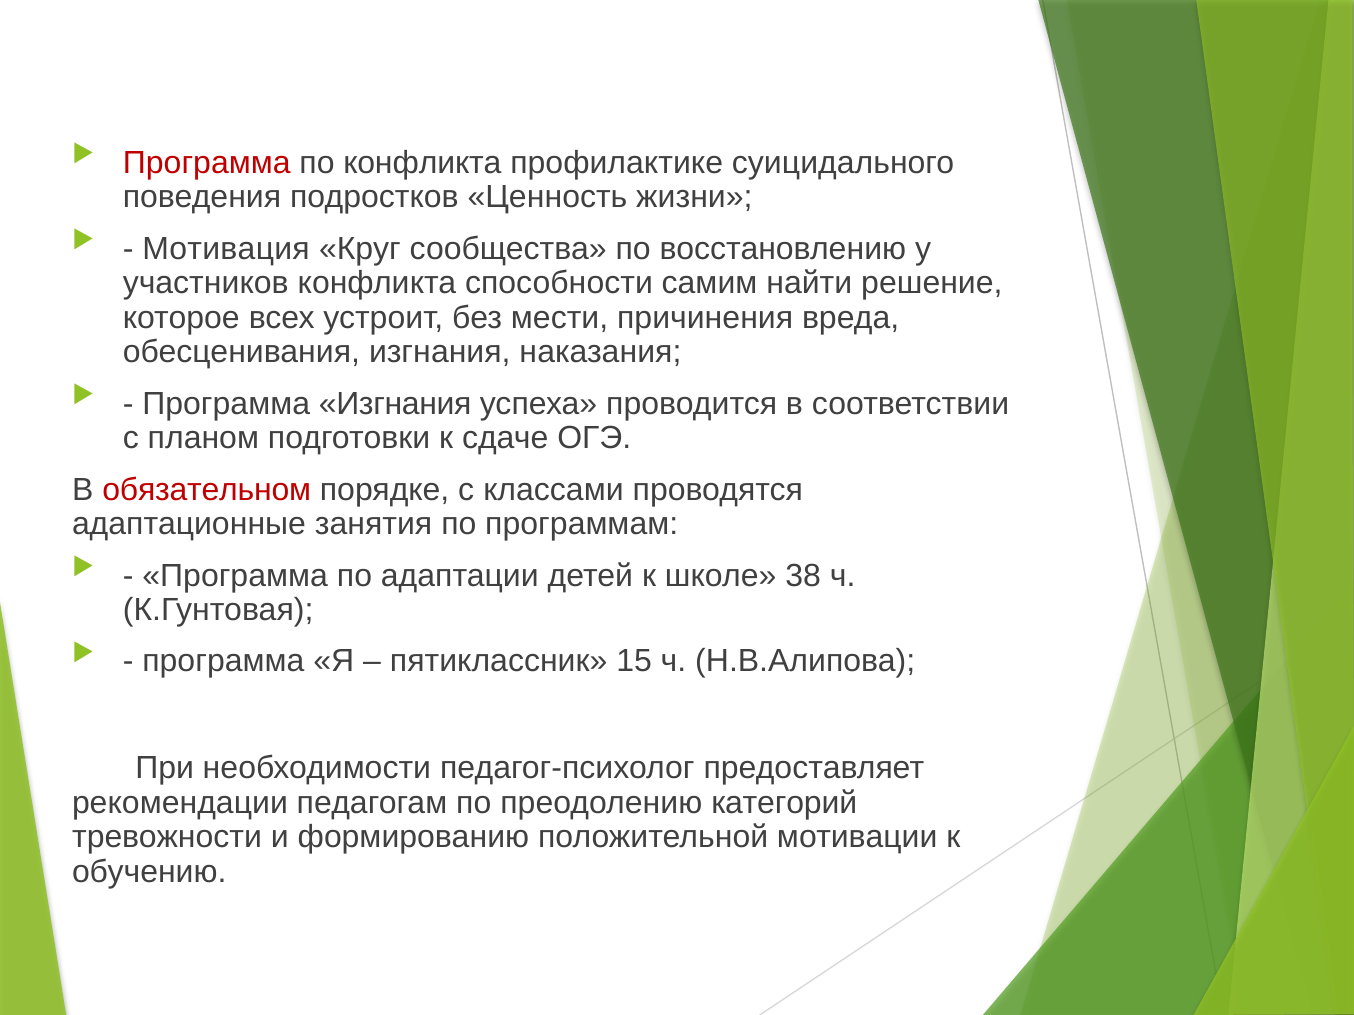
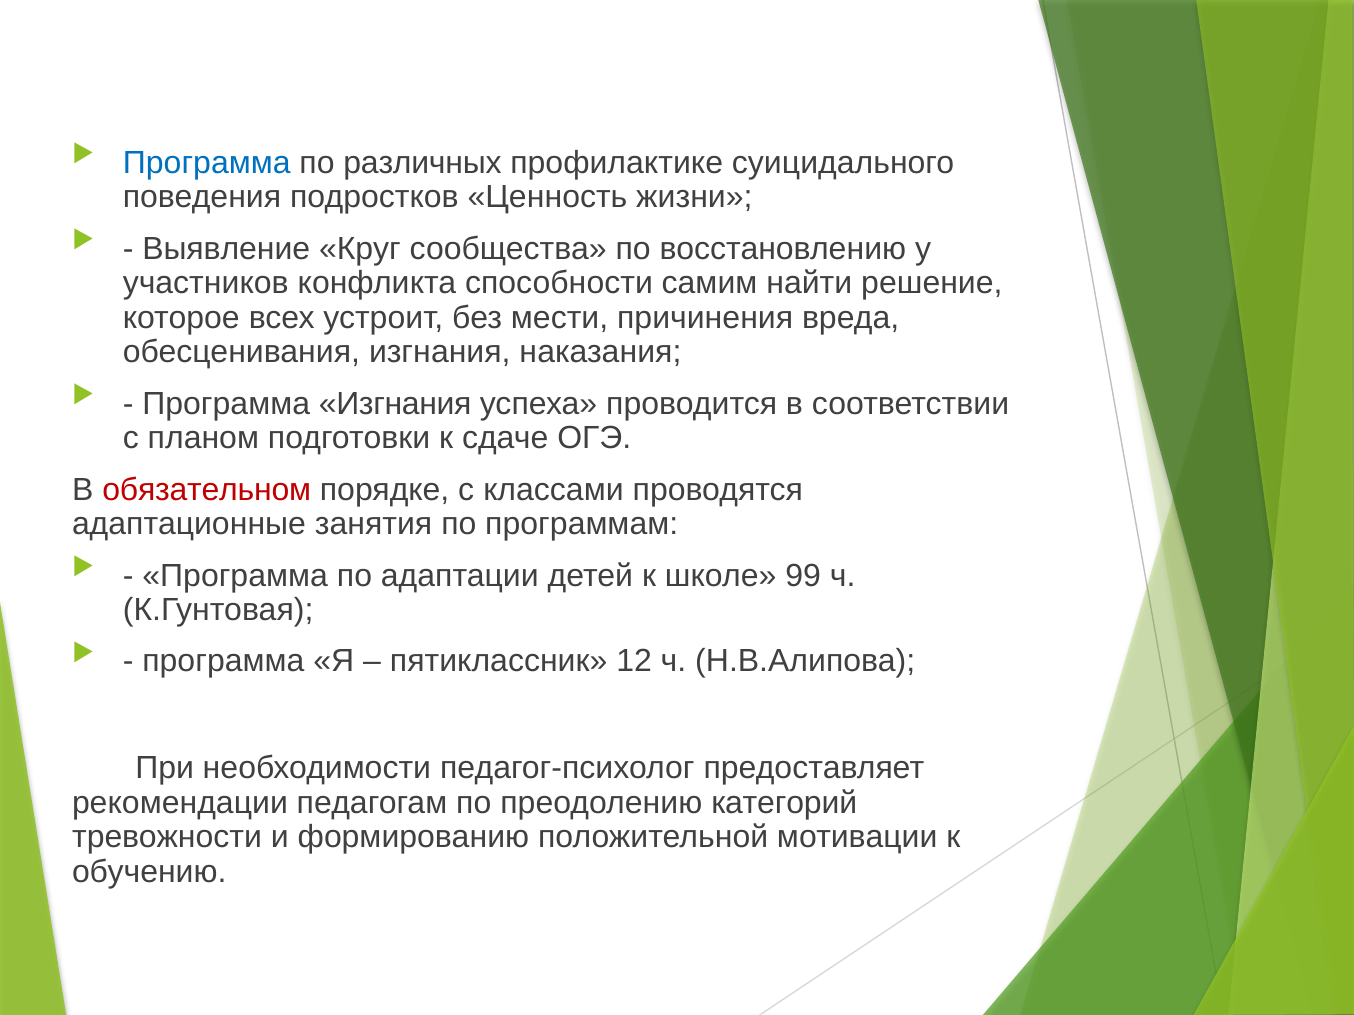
Программа at (207, 163) colour: red -> blue
по конфликта: конфликта -> различных
Мотивация: Мотивация -> Выявление
38: 38 -> 99
15: 15 -> 12
